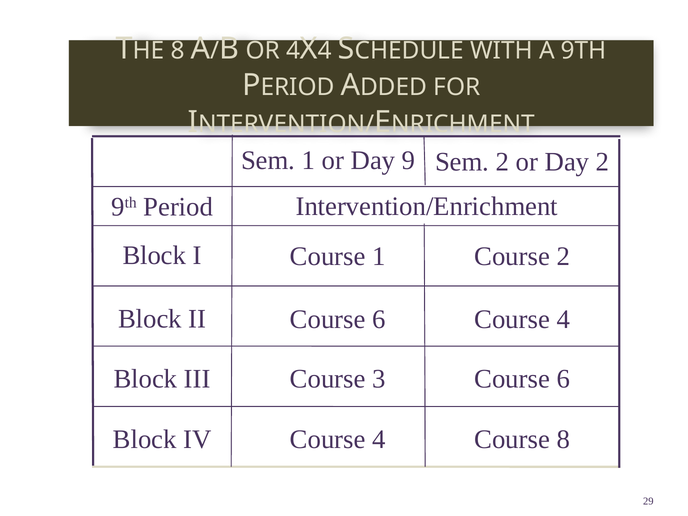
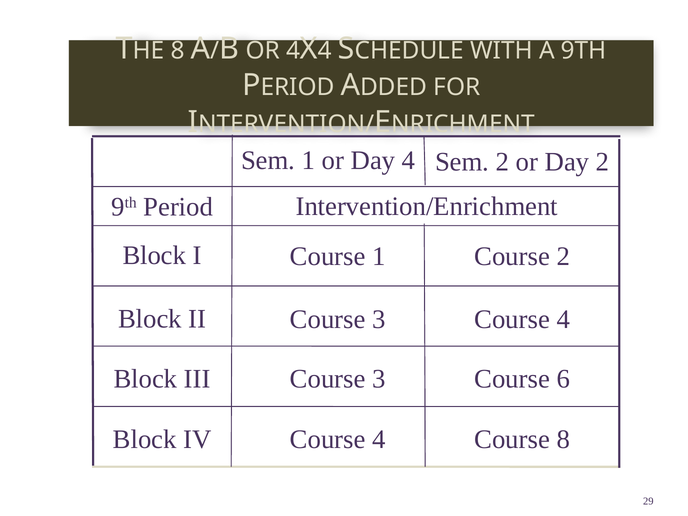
Day 9: 9 -> 4
6 at (379, 319): 6 -> 3
